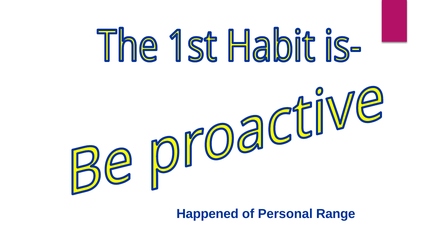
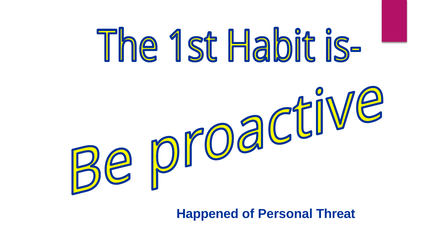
Range: Range -> Threat
